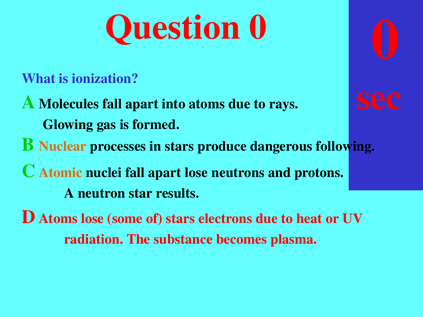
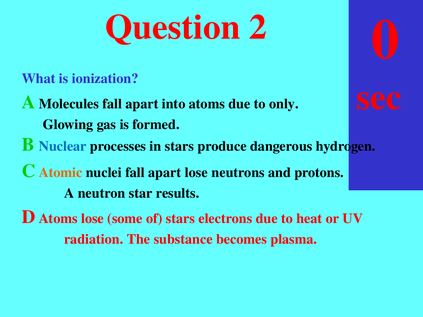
Question 0: 0 -> 2
rays: rays -> only
Nuclear colour: orange -> blue
following: following -> hydrogen
